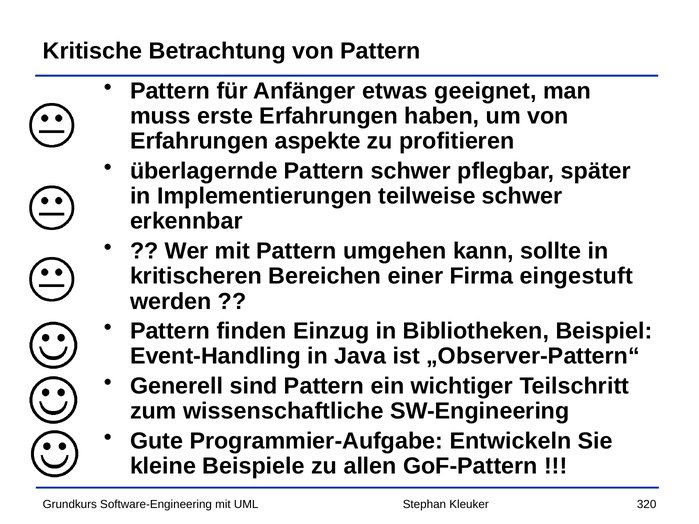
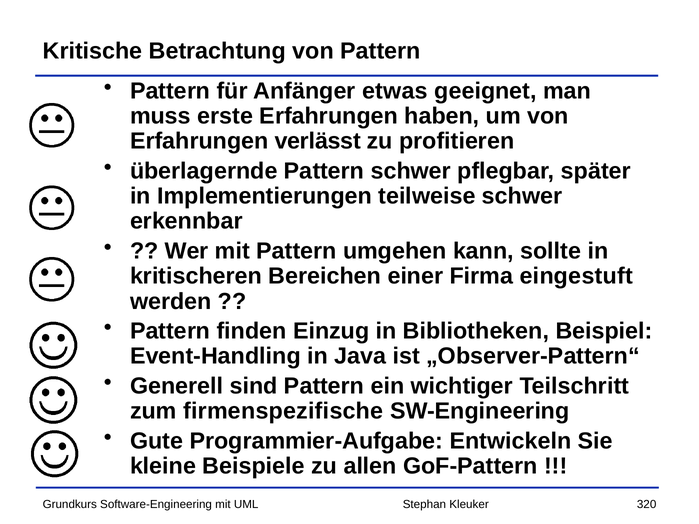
aspekte: aspekte -> verlässt
wissenschaftliche: wissenschaftliche -> firmenspezifische
